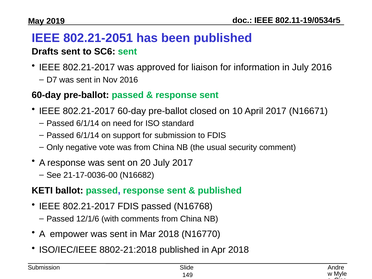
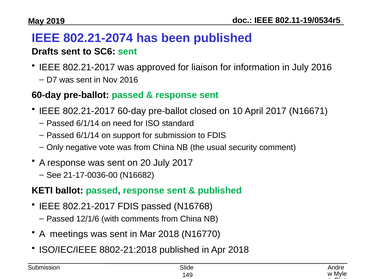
802.21-2051: 802.21-2051 -> 802.21-2074
empower: empower -> meetings
